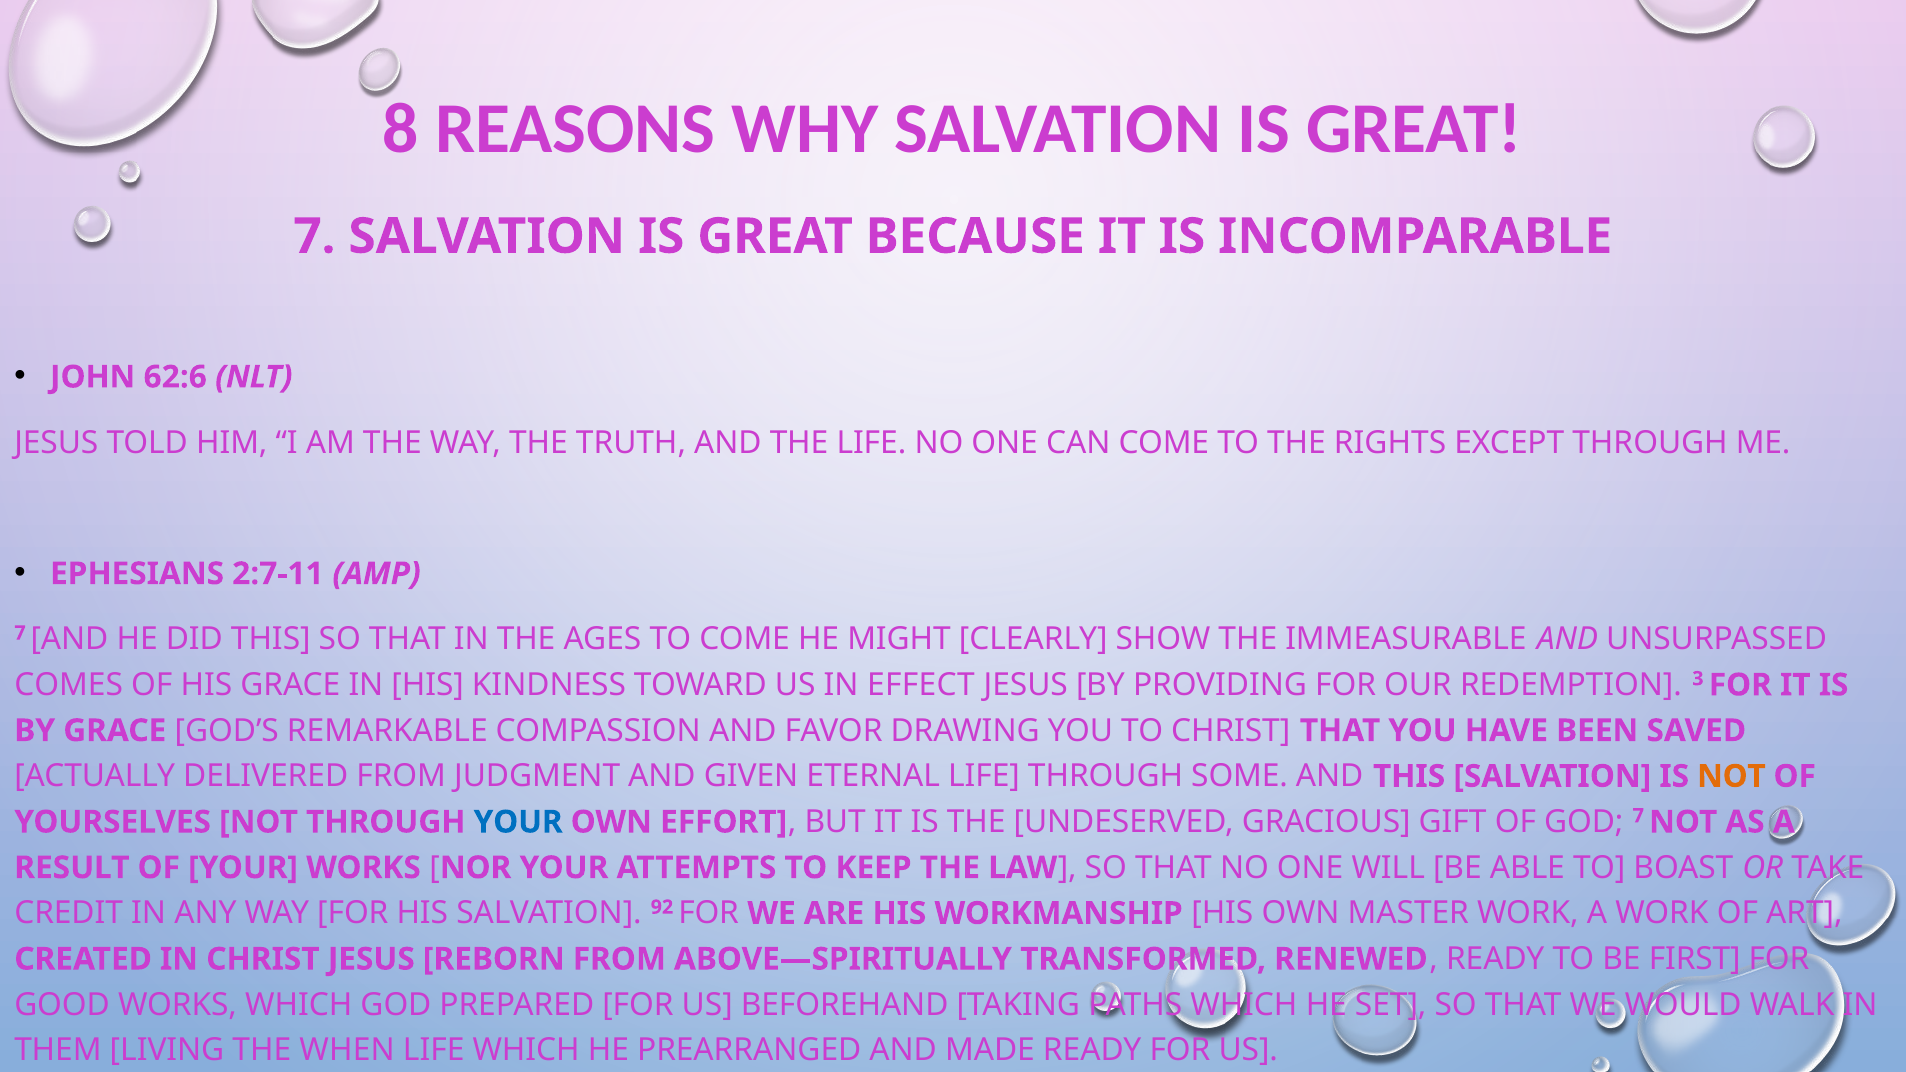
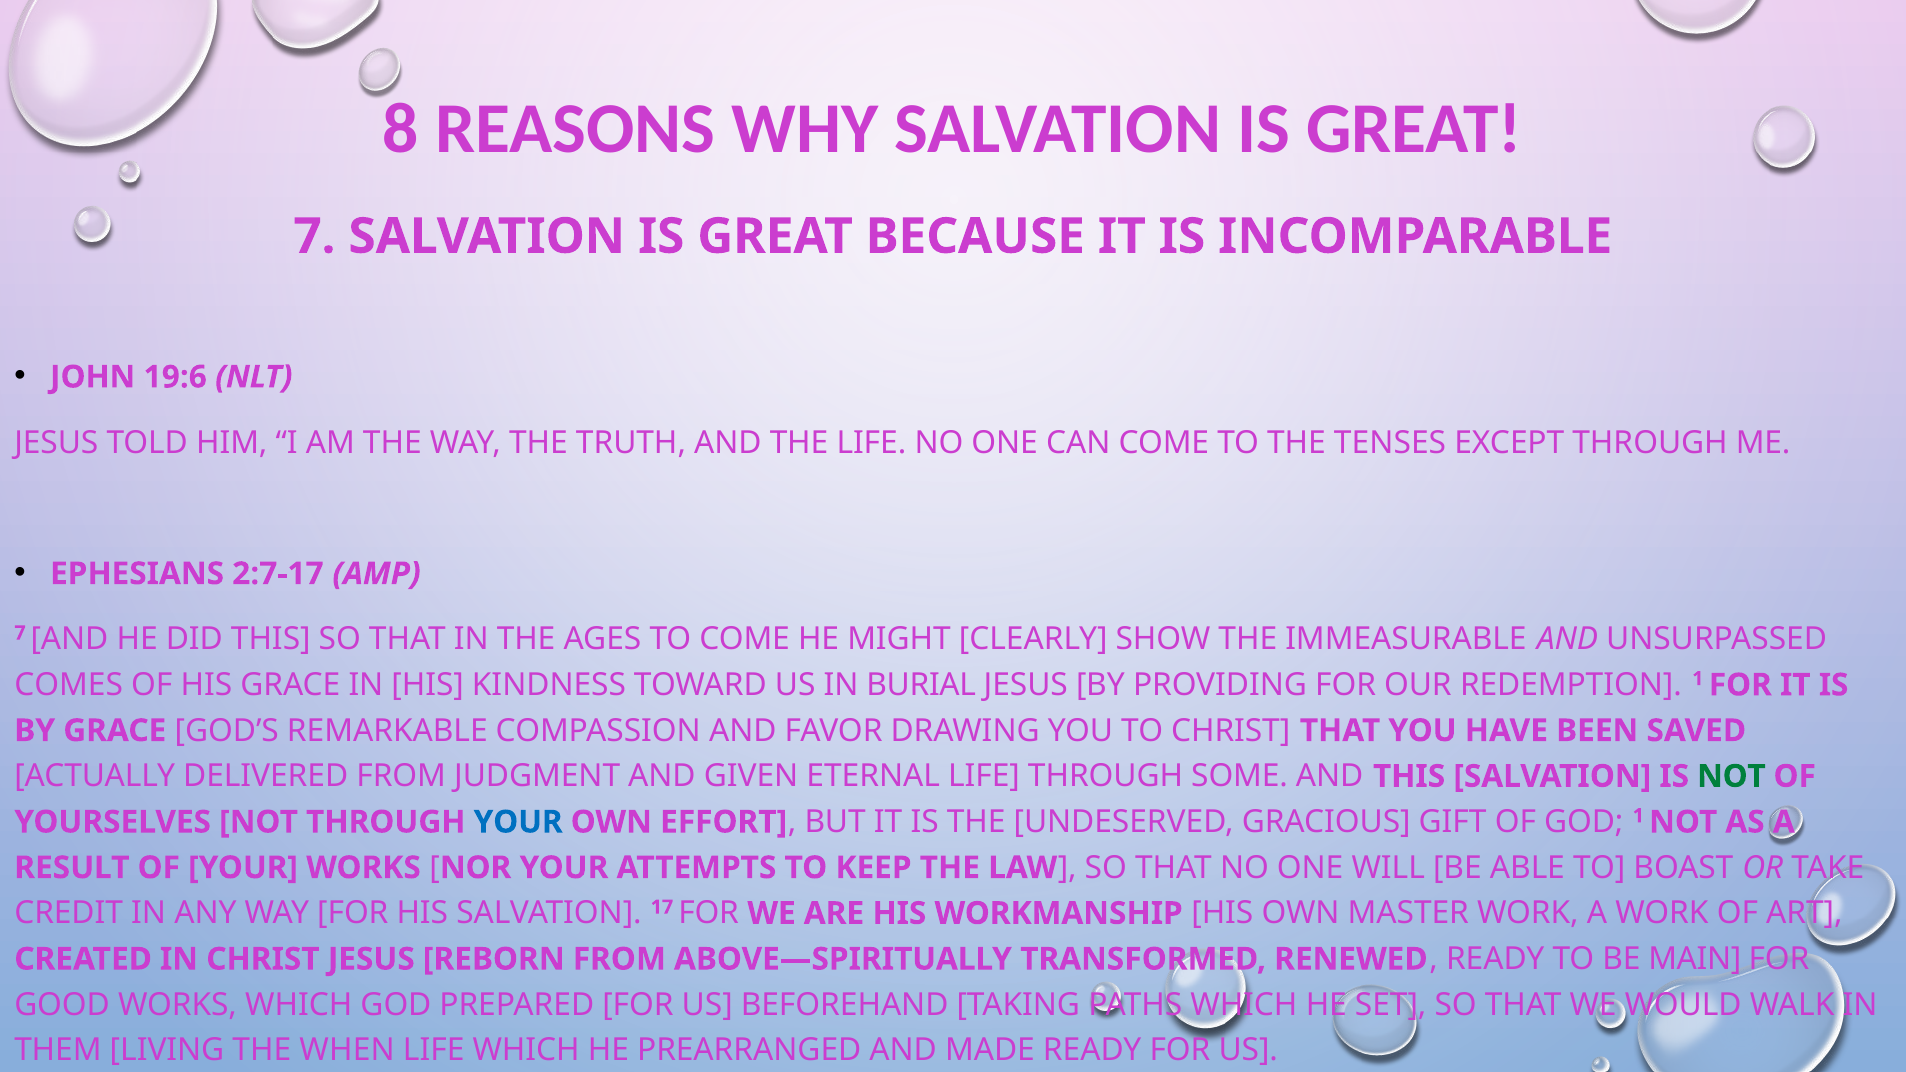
62:6: 62:6 -> 19:6
RIGHTS: RIGHTS -> TENSES
2:7-11: 2:7-11 -> 2:7-17
EFFECT: EFFECT -> BURIAL
REDEMPTION 3: 3 -> 1
NOT at (1731, 776) colour: orange -> green
GOD 7: 7 -> 1
92: 92 -> 17
FIRST: FIRST -> MAIN
